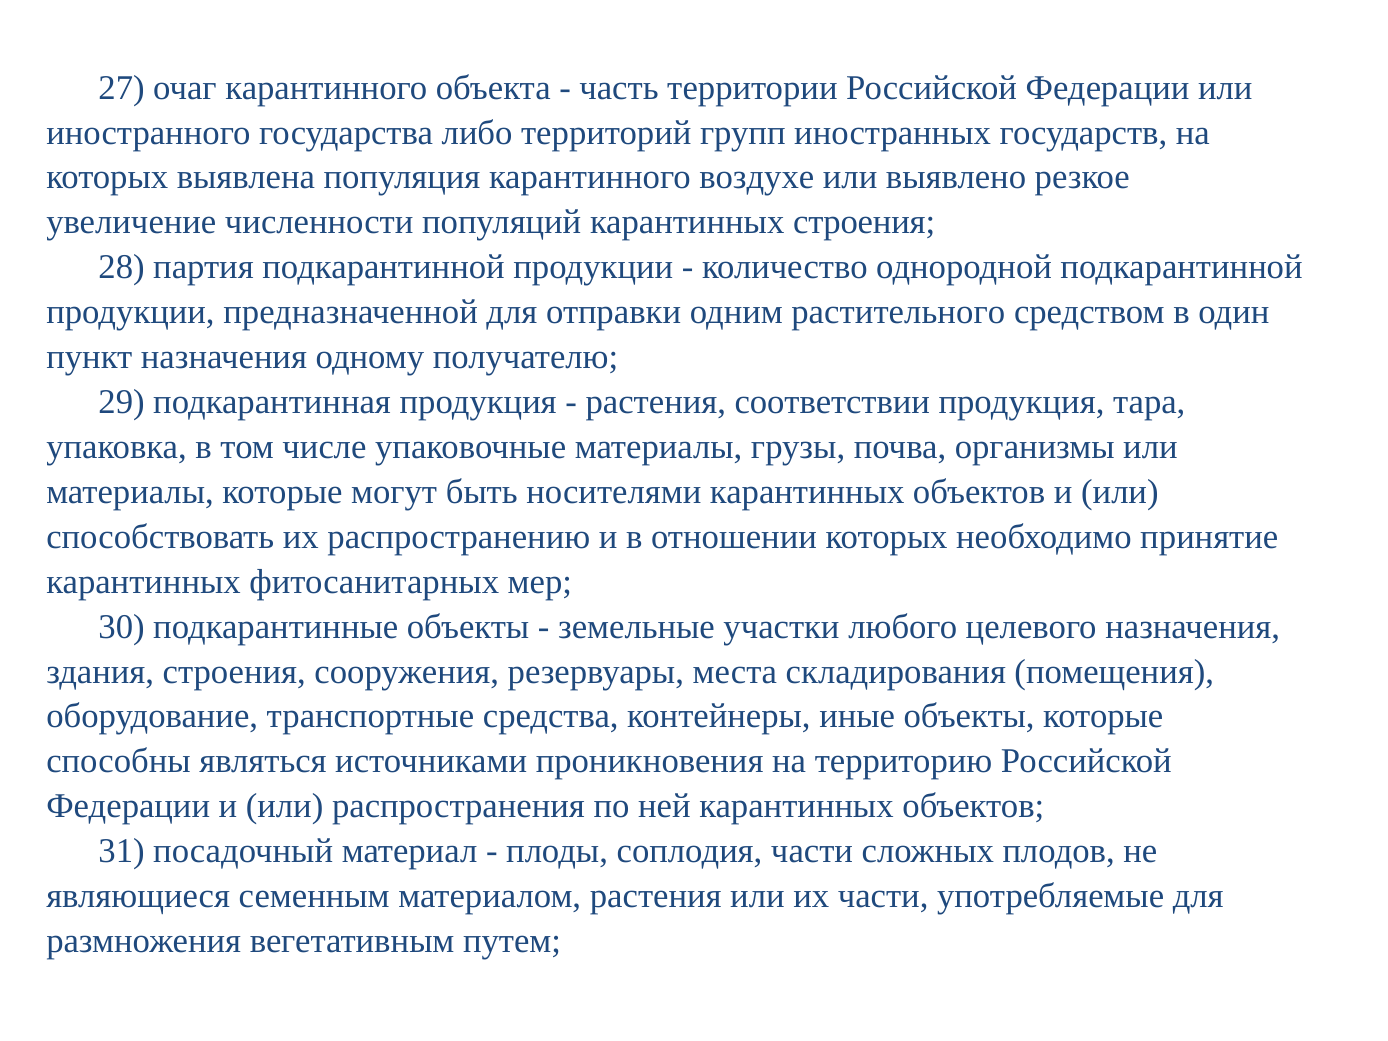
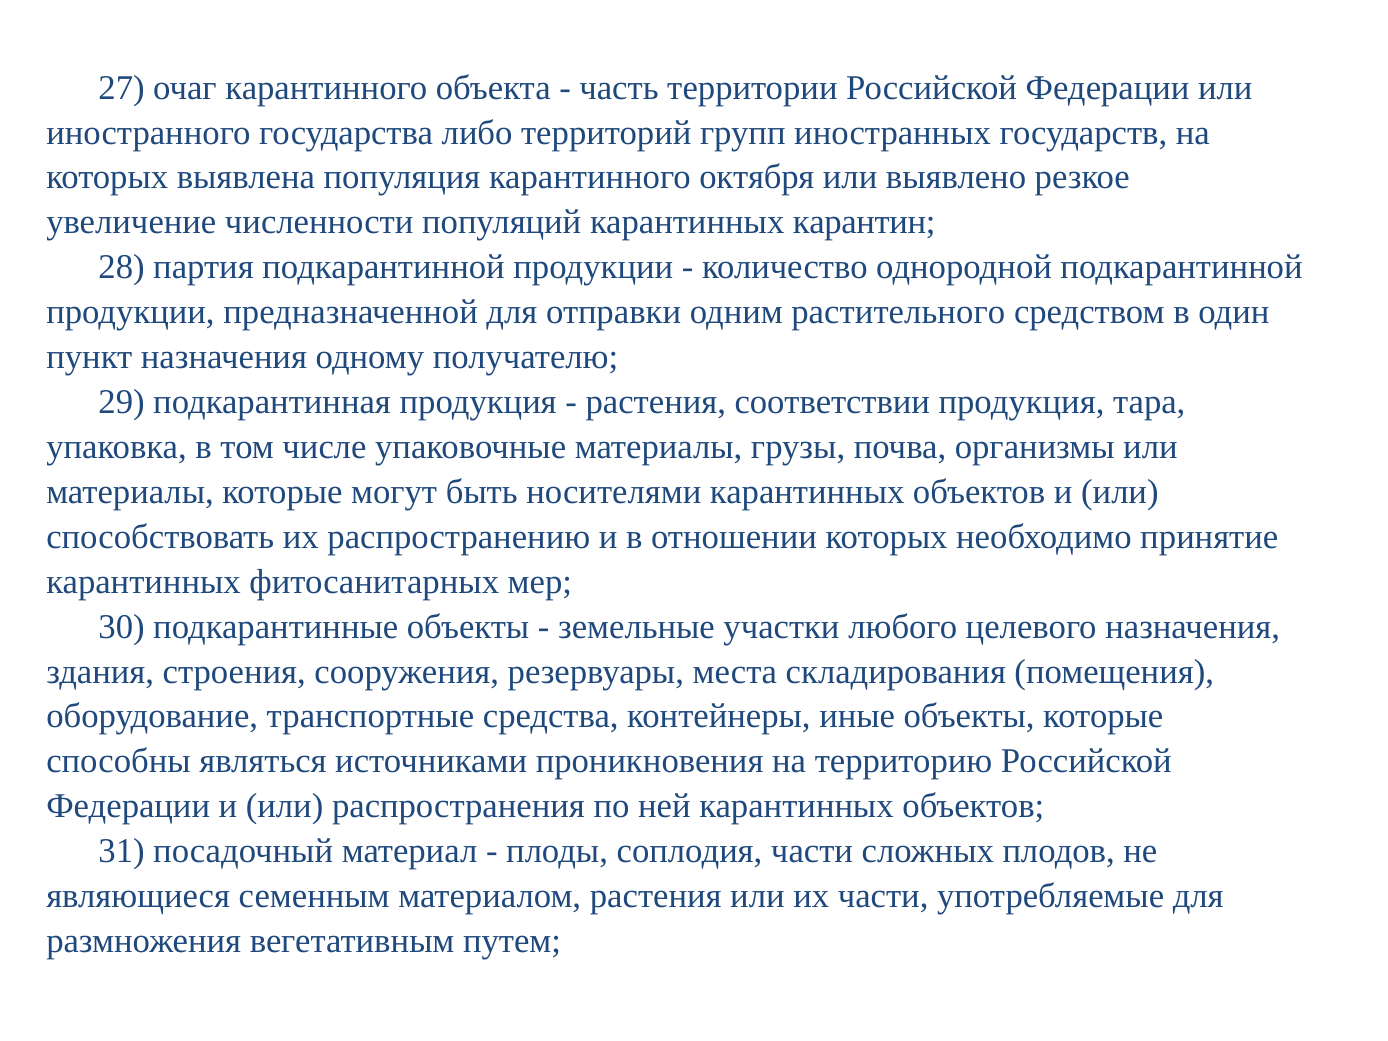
воздухе: воздухе -> октября
карантинных строения: строения -> карантин
